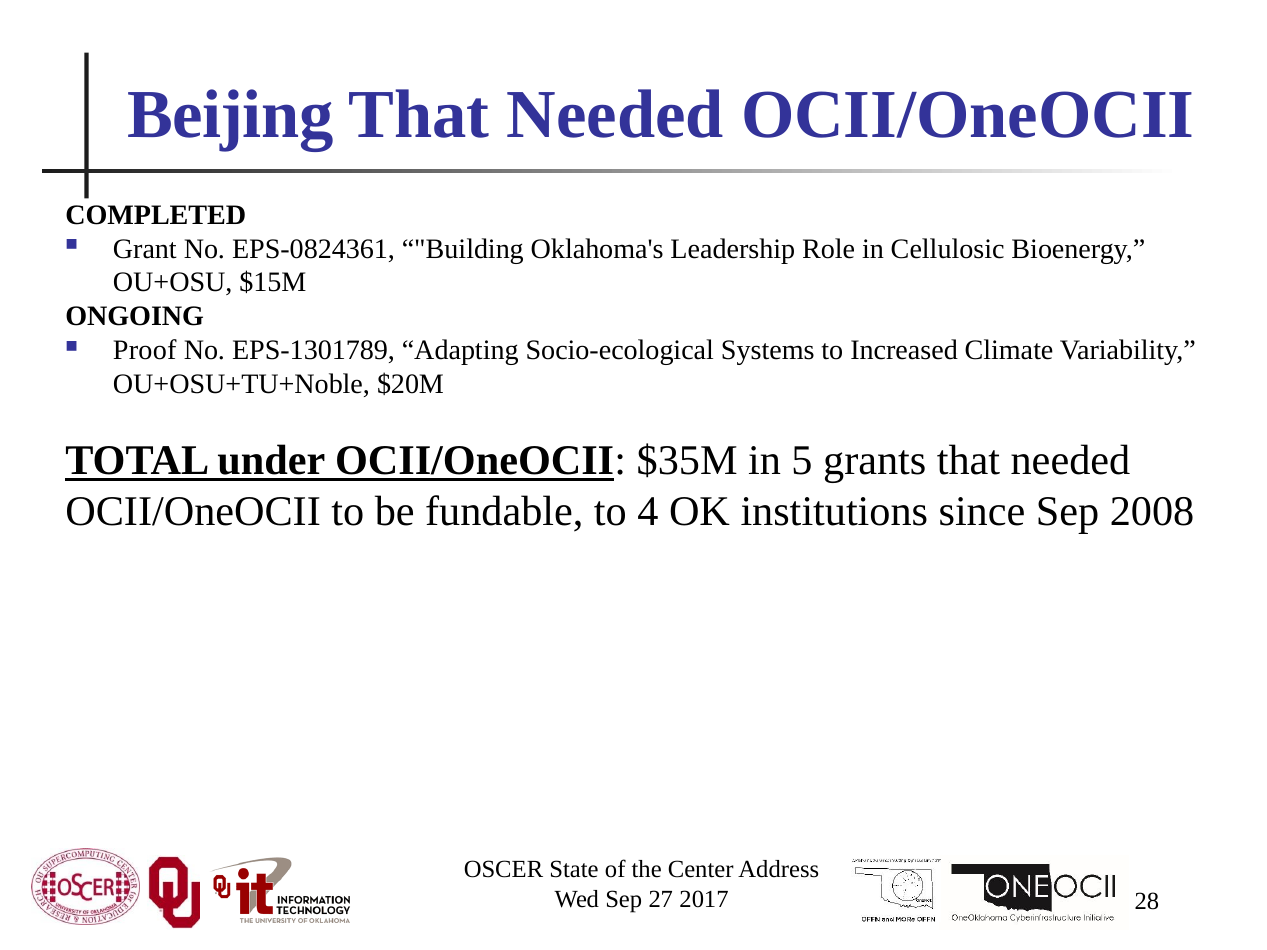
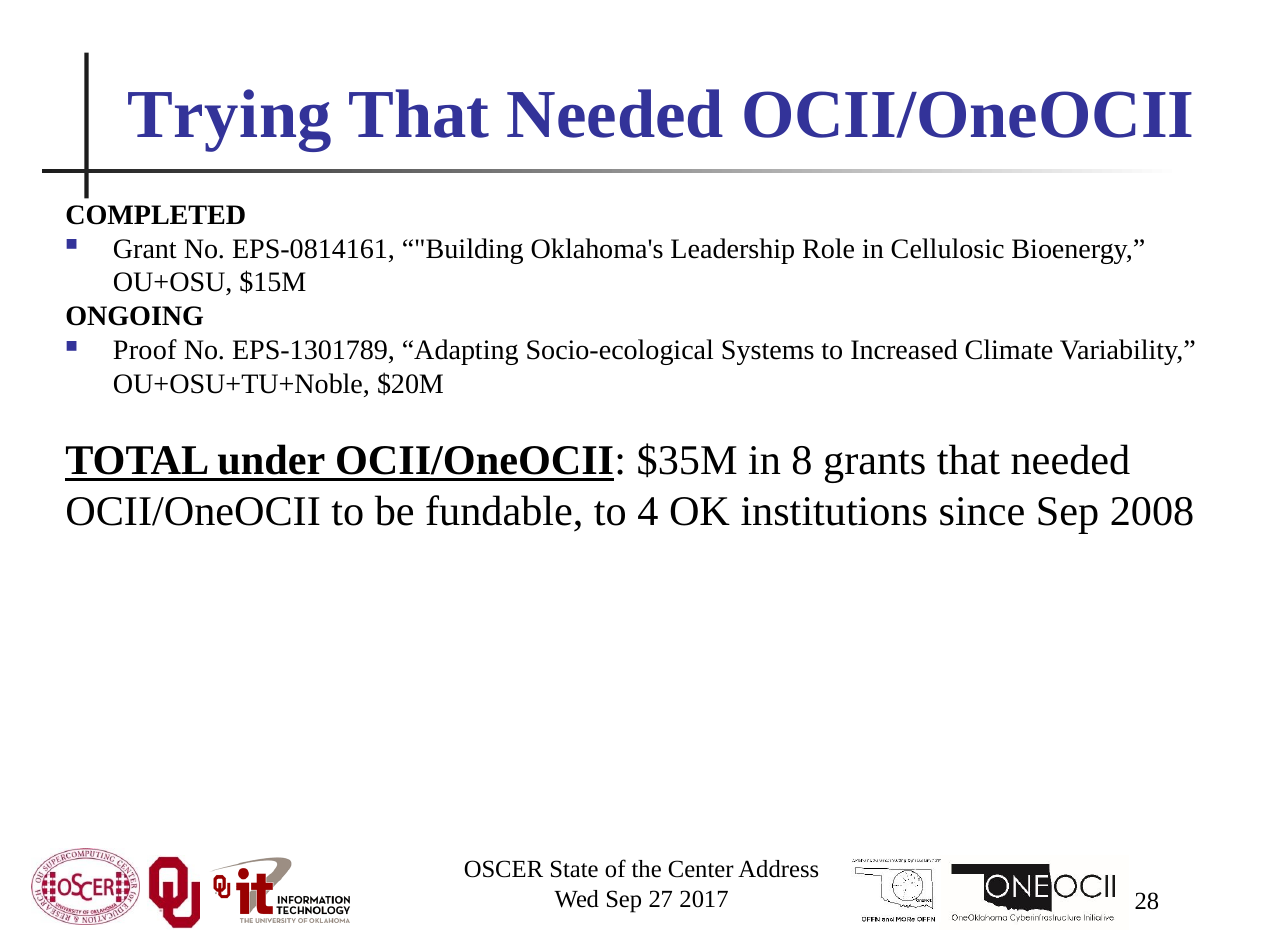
Beijing: Beijing -> Trying
EPS-0824361: EPS-0824361 -> EPS-0814161
5: 5 -> 8
